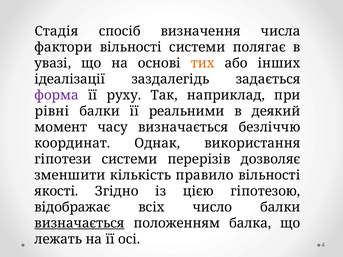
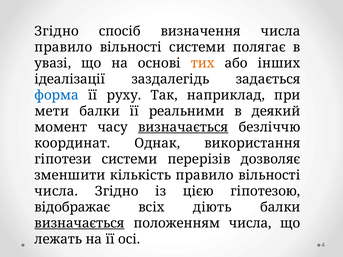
Стадія at (57, 31): Стадія -> Згідно
фактори at (63, 47): фактори -> правило
форма colour: purple -> blue
рівні: рівні -> мети
визначається at (183, 127) underline: none -> present
якості at (56, 191): якості -> числа
число: число -> діють
положенням балка: балка -> числа
